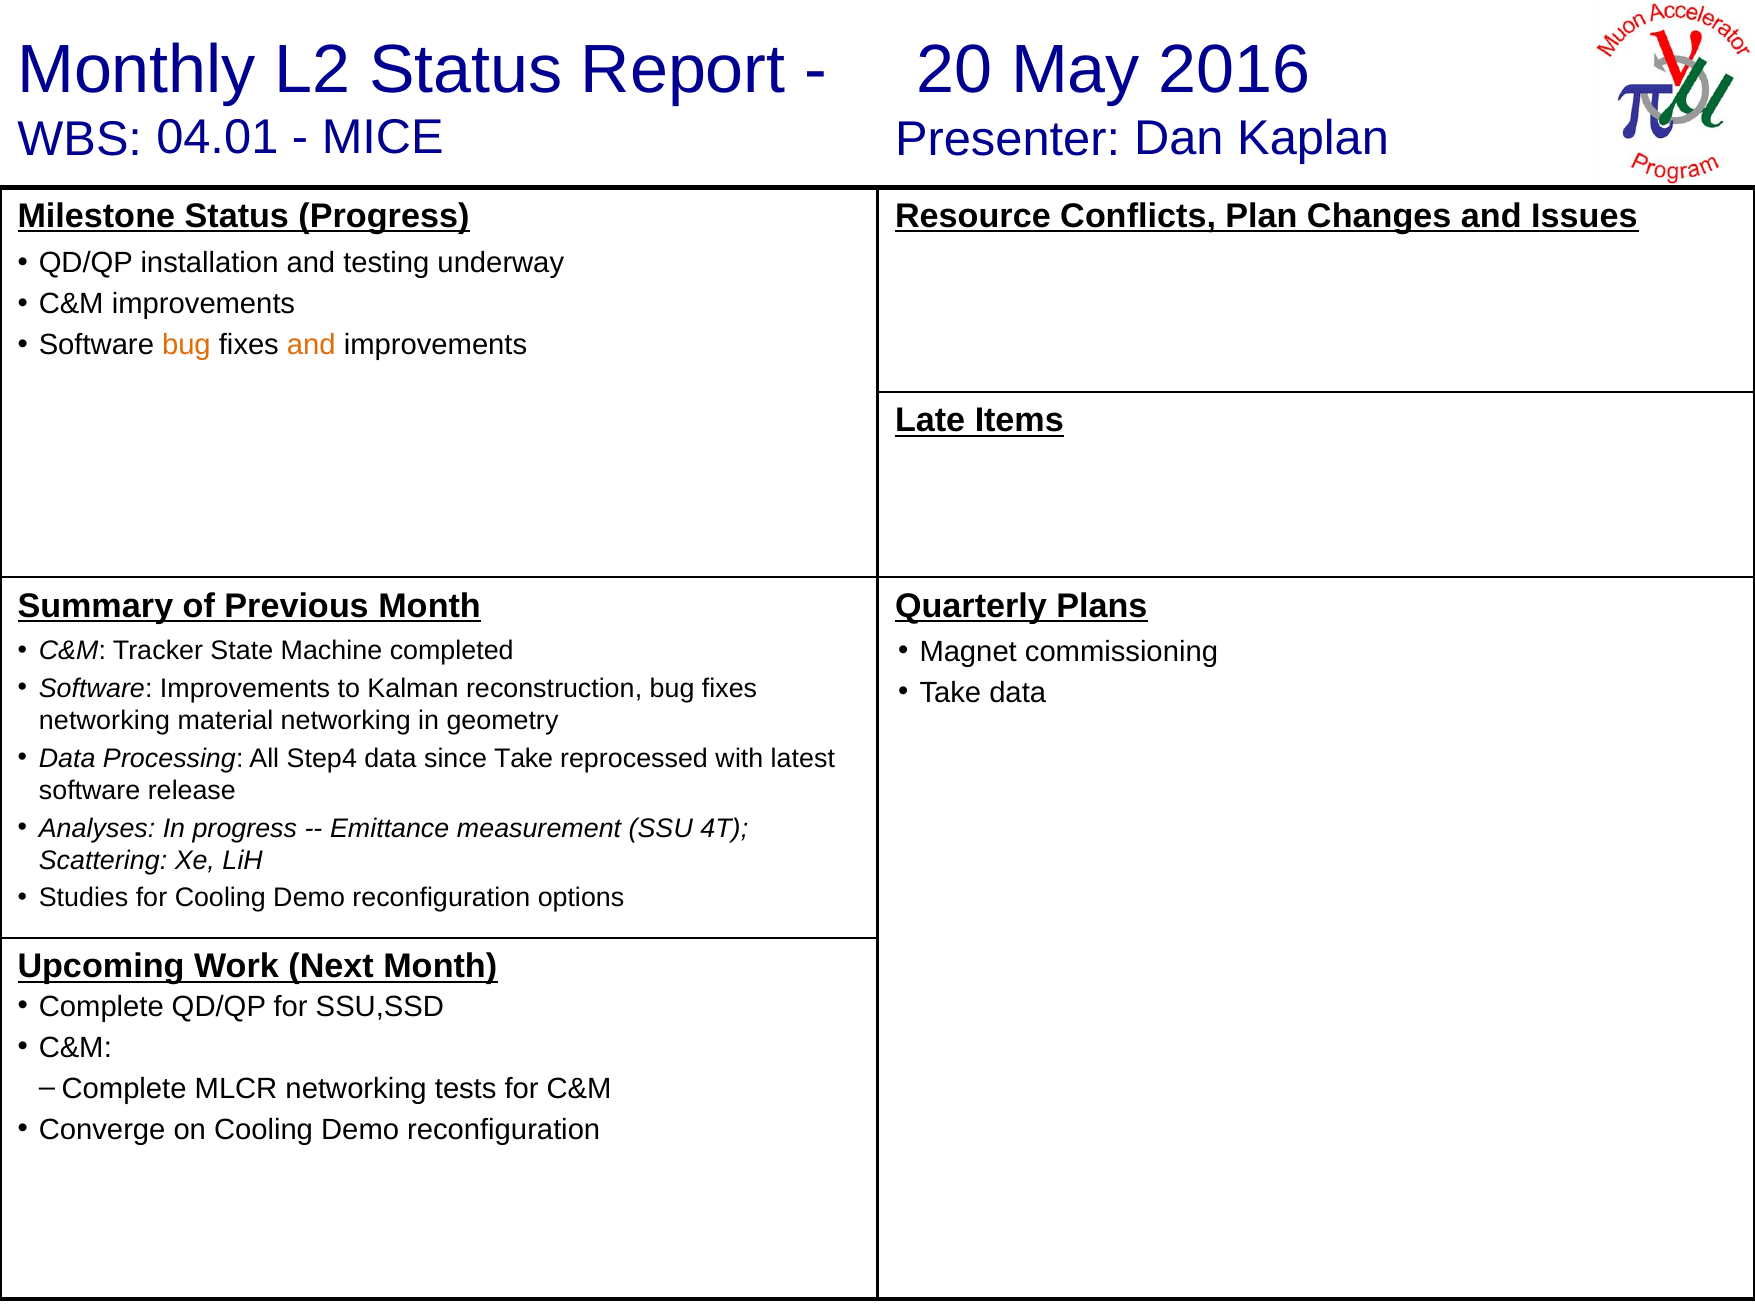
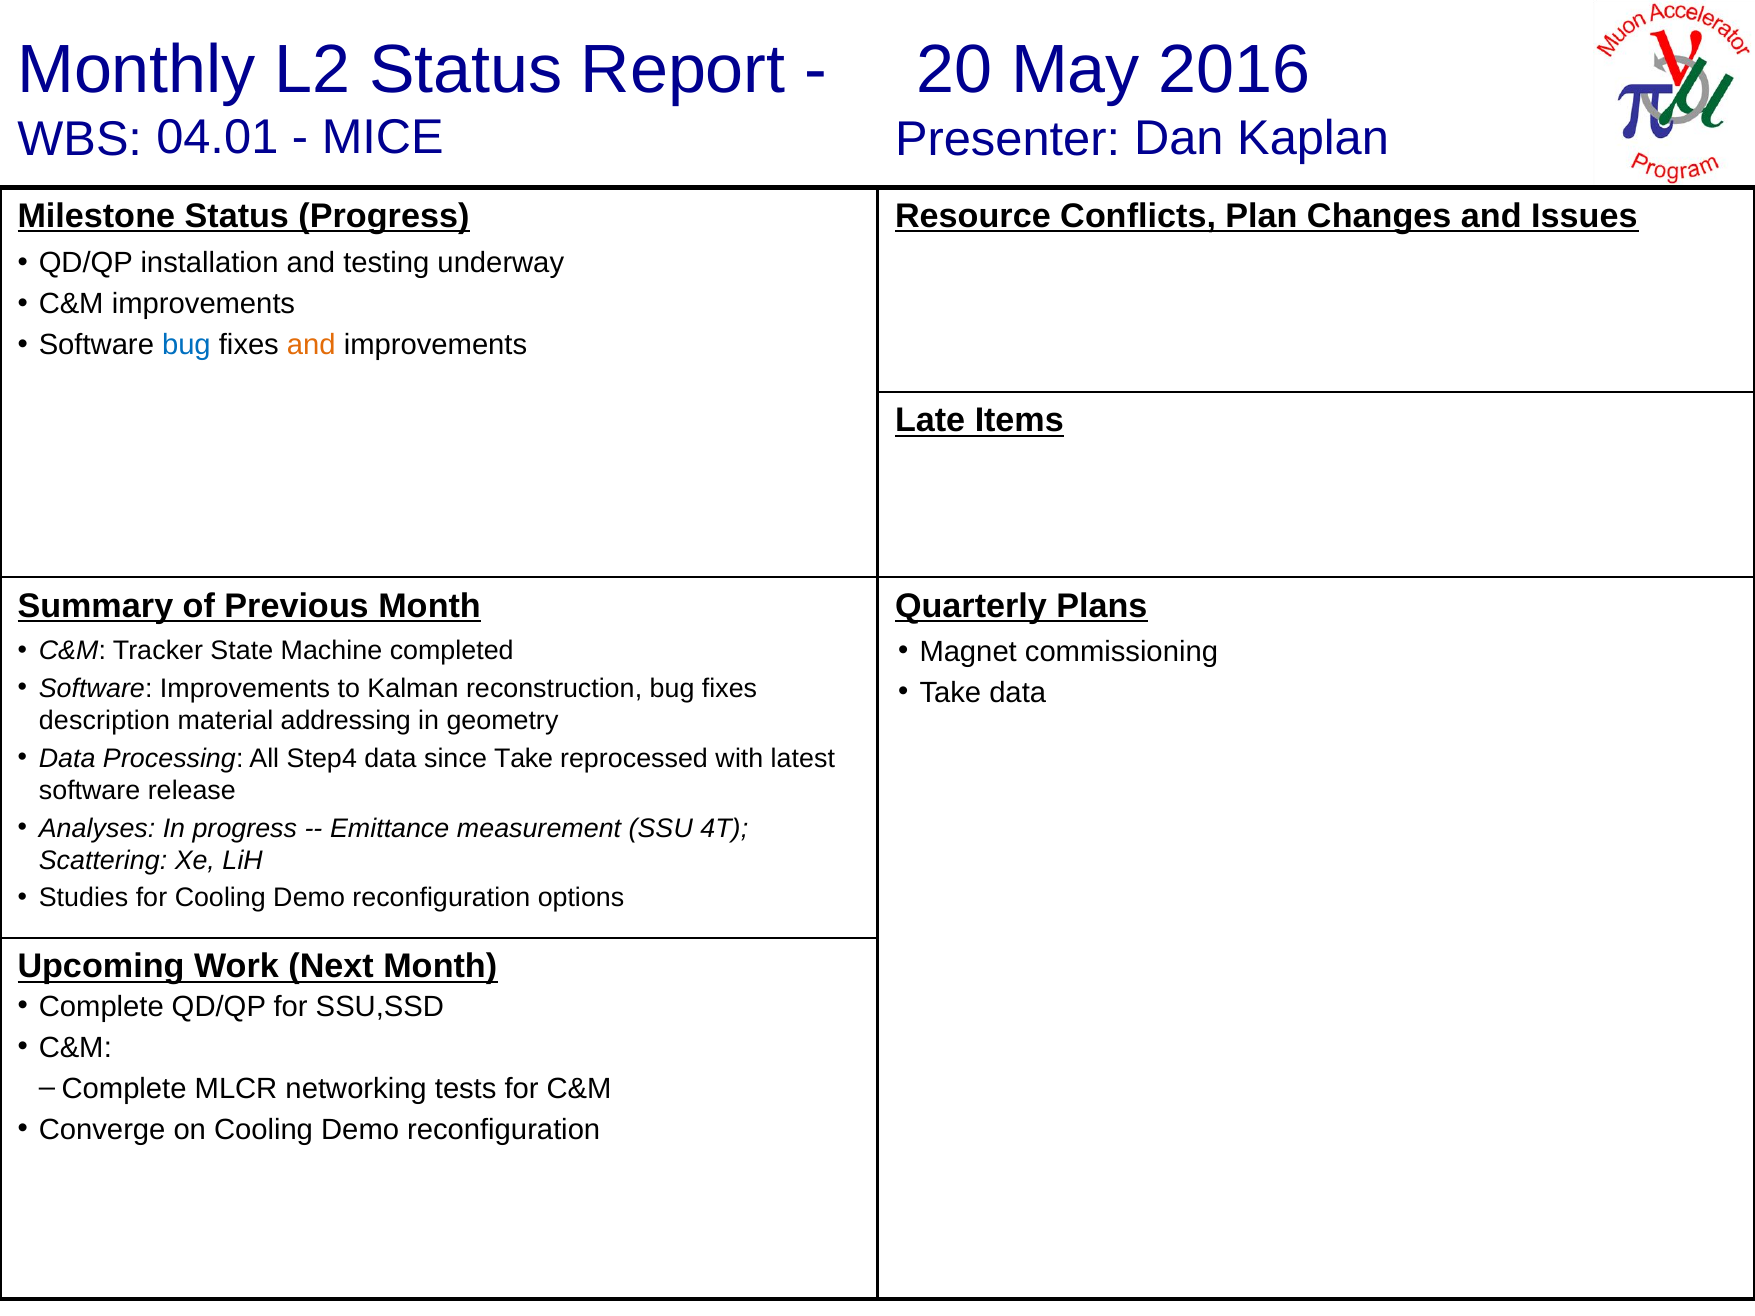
bug at (186, 345) colour: orange -> blue
networking at (104, 721): networking -> description
material networking: networking -> addressing
